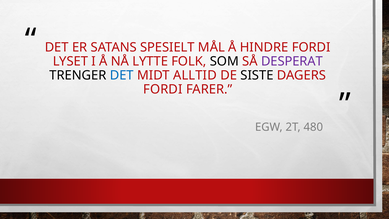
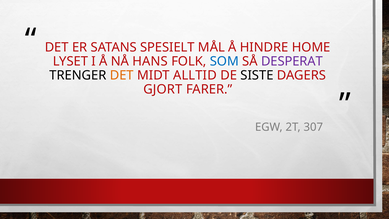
HINDRE FORDI: FORDI -> HOME
LYTTE: LYTTE -> HANS
SOM colour: black -> blue
DET at (122, 75) colour: blue -> orange
FORDI at (163, 89): FORDI -> GJORT
480: 480 -> 307
